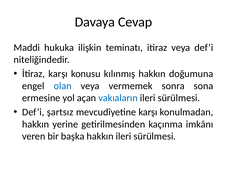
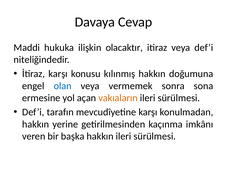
teminatı: teminatı -> olacaktır
vakıaların colour: blue -> orange
şartsız: şartsız -> tarafın
